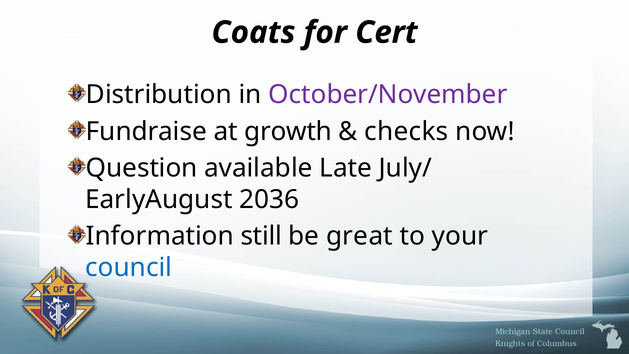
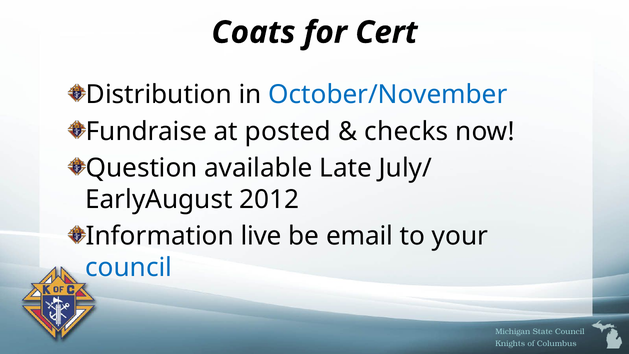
October/November colour: purple -> blue
growth: growth -> posted
2036: 2036 -> 2012
still: still -> live
great: great -> email
